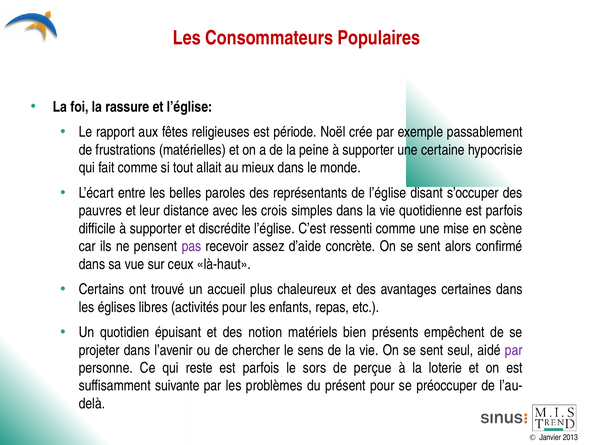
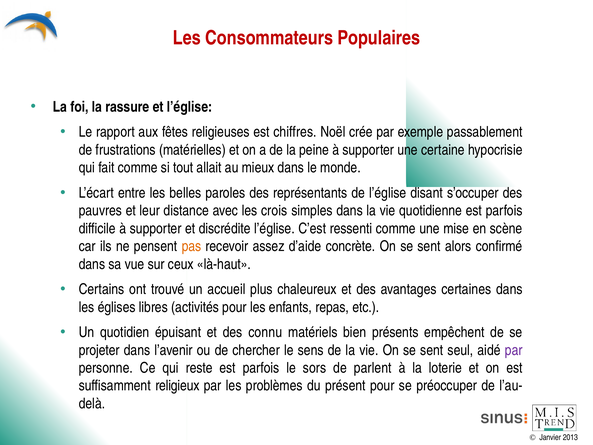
période: période -> chiffres
pas colour: purple -> orange
notion: notion -> connu
perçue: perçue -> parlent
suivante: suivante -> religieux
